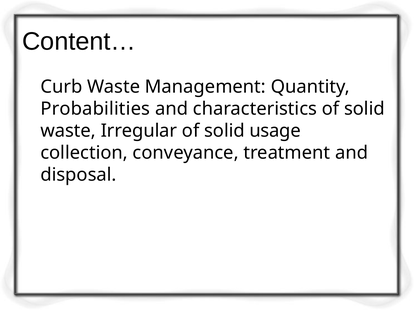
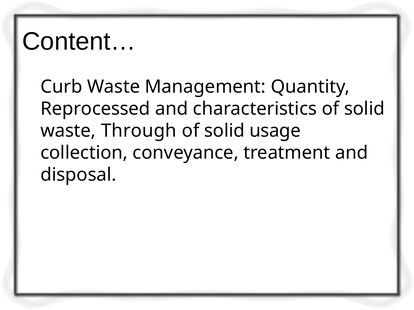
Probabilities: Probabilities -> Reprocessed
Irregular: Irregular -> Through
